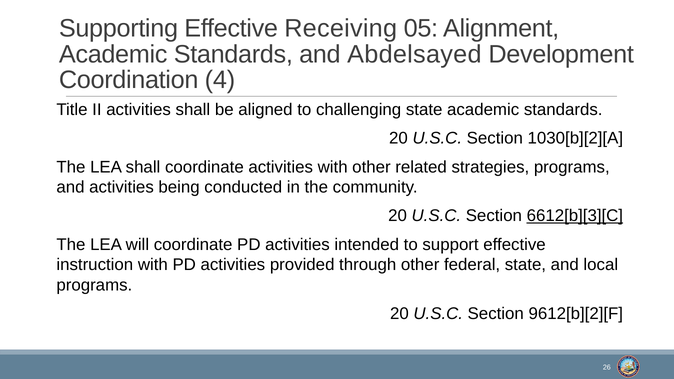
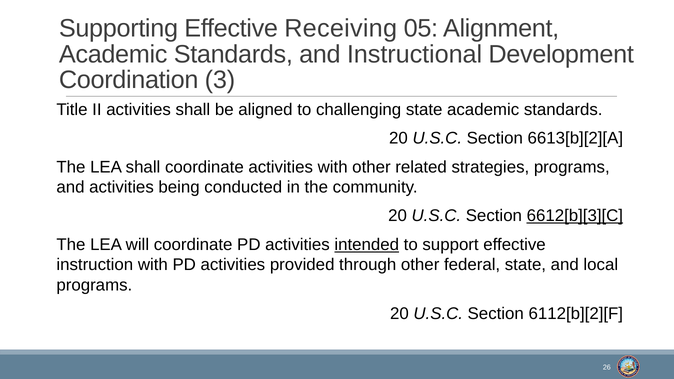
Abdelsayed: Abdelsayed -> Instructional
4: 4 -> 3
1030[b][2][A: 1030[b][2][A -> 6613[b][2][A
intended underline: none -> present
9612[b][2][F: 9612[b][2][F -> 6112[b][2][F
